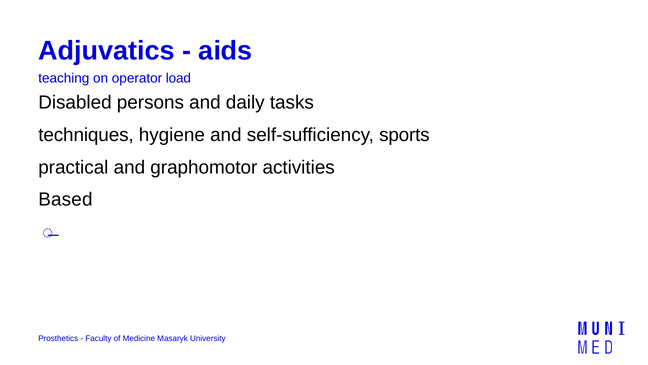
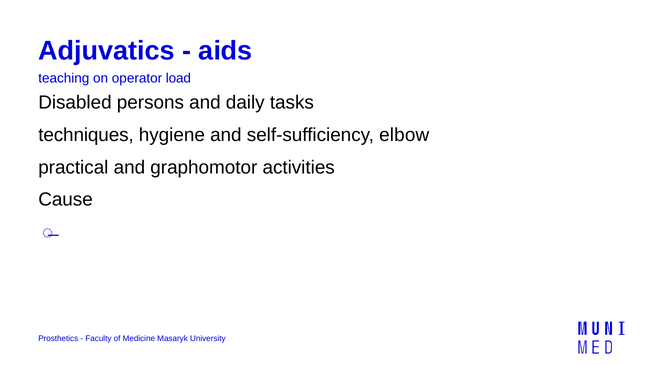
sports: sports -> elbow
Based: Based -> Cause
